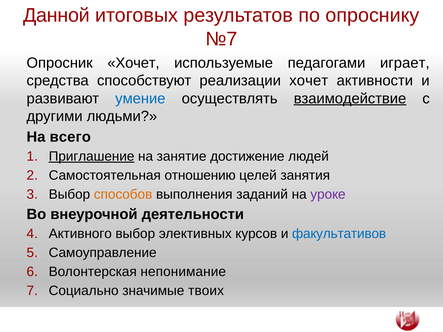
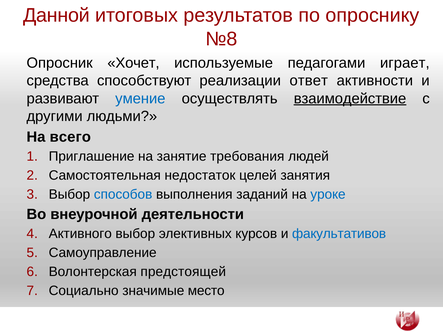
№7: №7 -> №8
реализации хочет: хочет -> ответ
Приглашение underline: present -> none
достижение: достижение -> требования
отношению: отношению -> недостаток
способов colour: orange -> blue
уроке colour: purple -> blue
непонимание: непонимание -> предстоящей
твоих: твоих -> место
